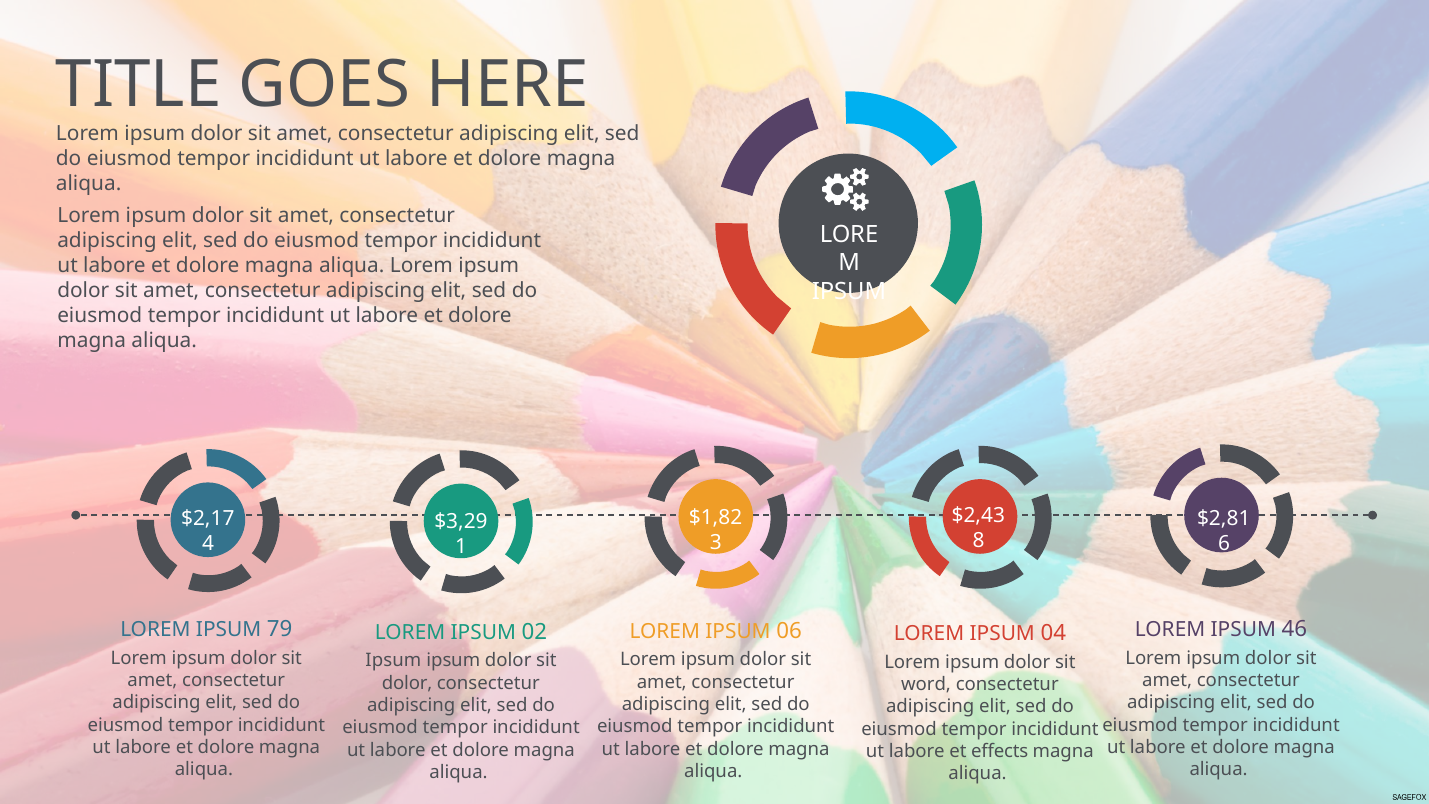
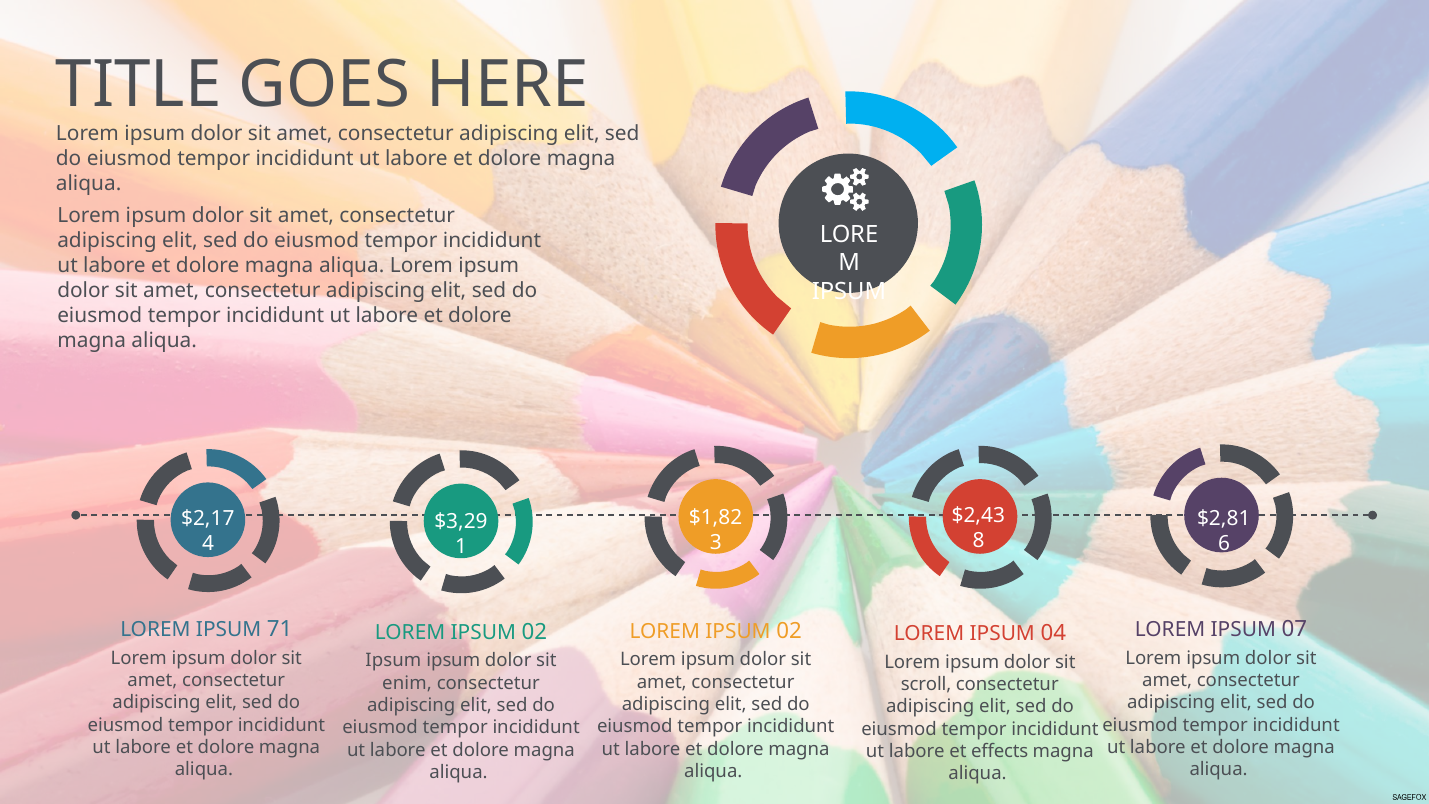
79: 79 -> 71
46: 46 -> 07
06 at (789, 631): 06 -> 02
dolor at (407, 683): dolor -> enim
word: word -> scroll
